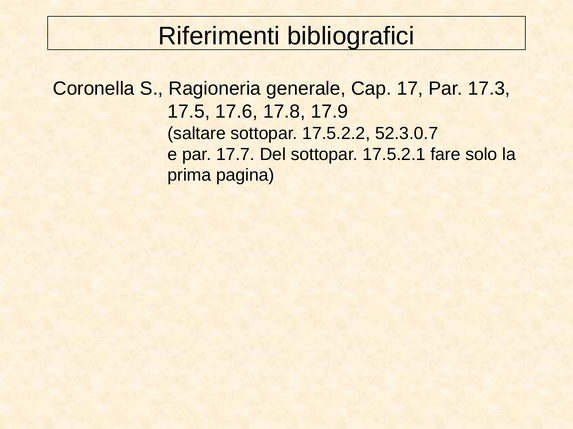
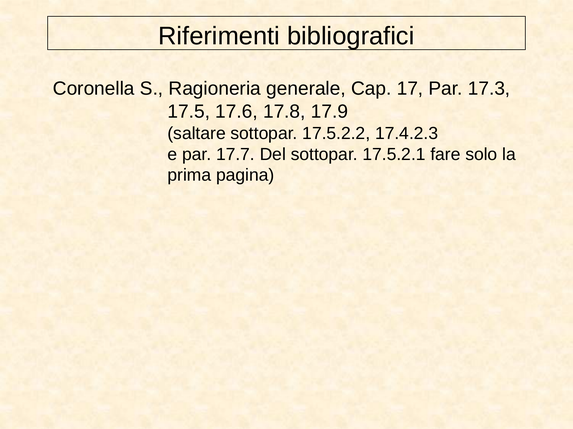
52.3.0.7: 52.3.0.7 -> 17.4.2.3
